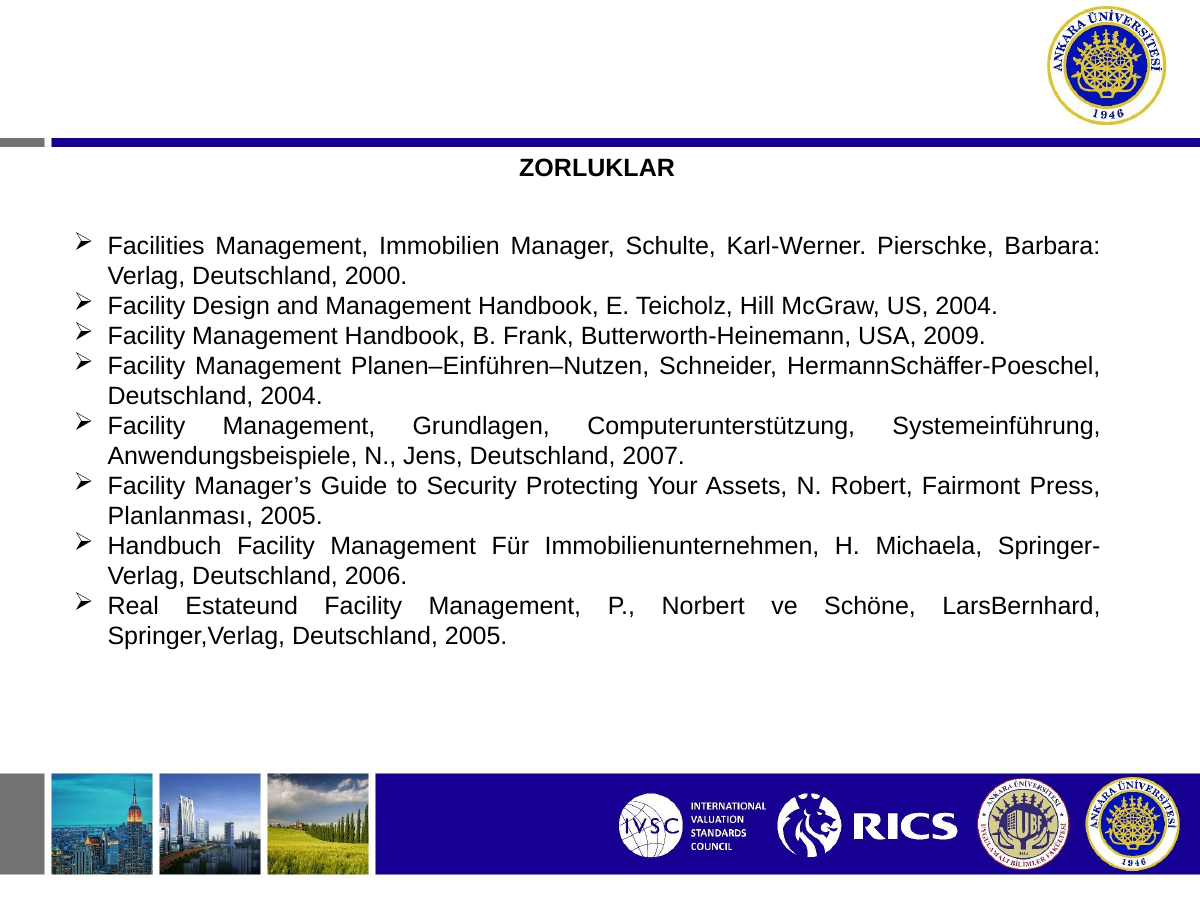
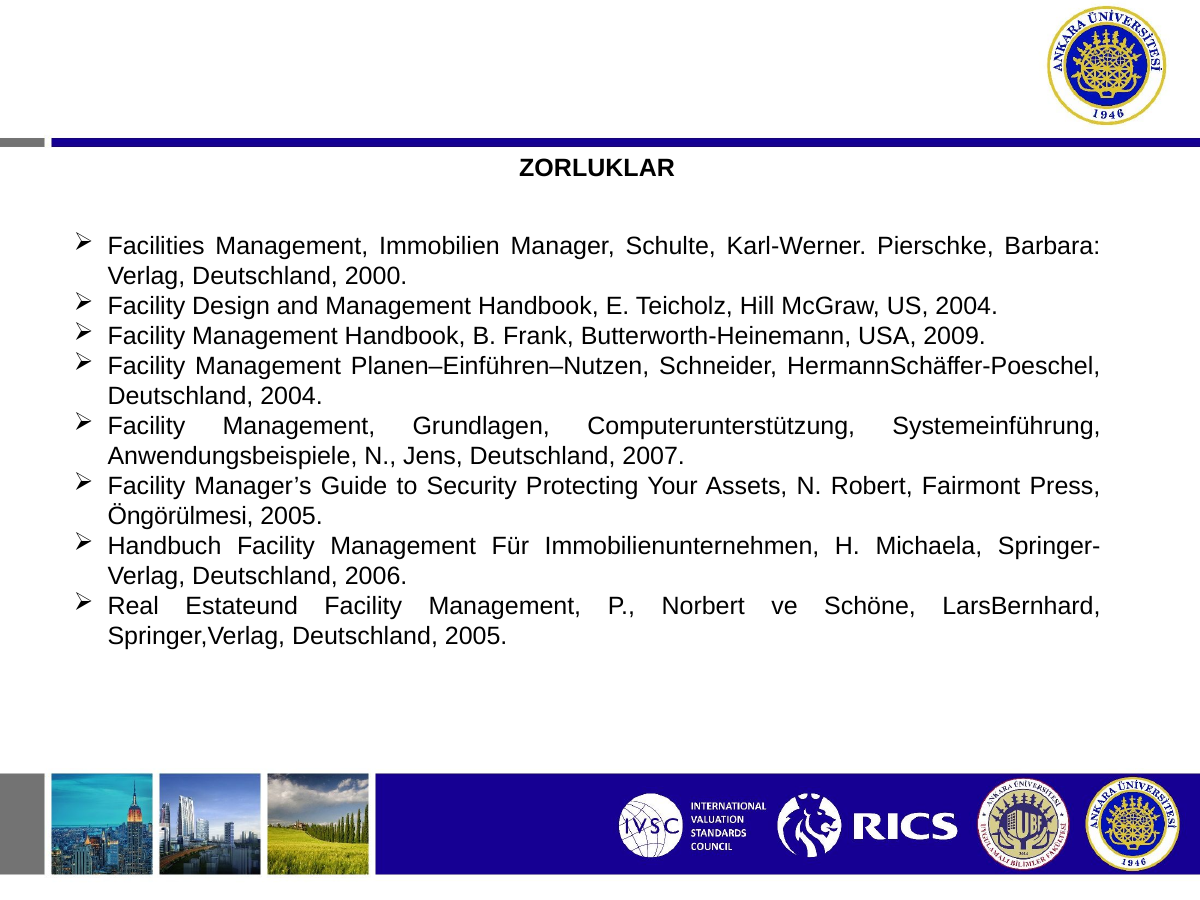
Planlanması: Planlanması -> Öngörülmesi
